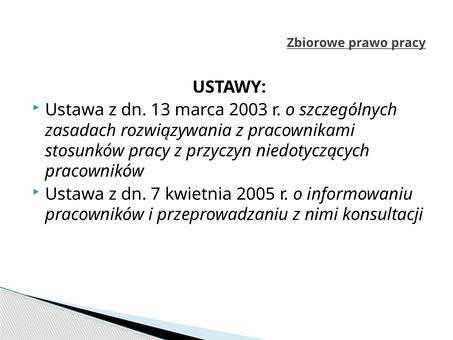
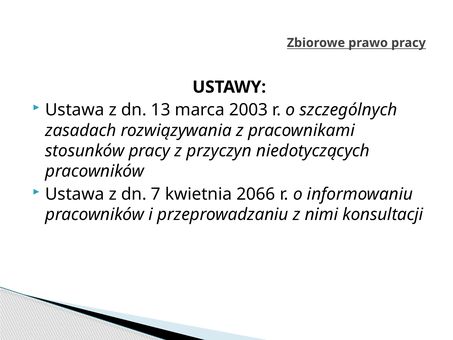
2005: 2005 -> 2066
